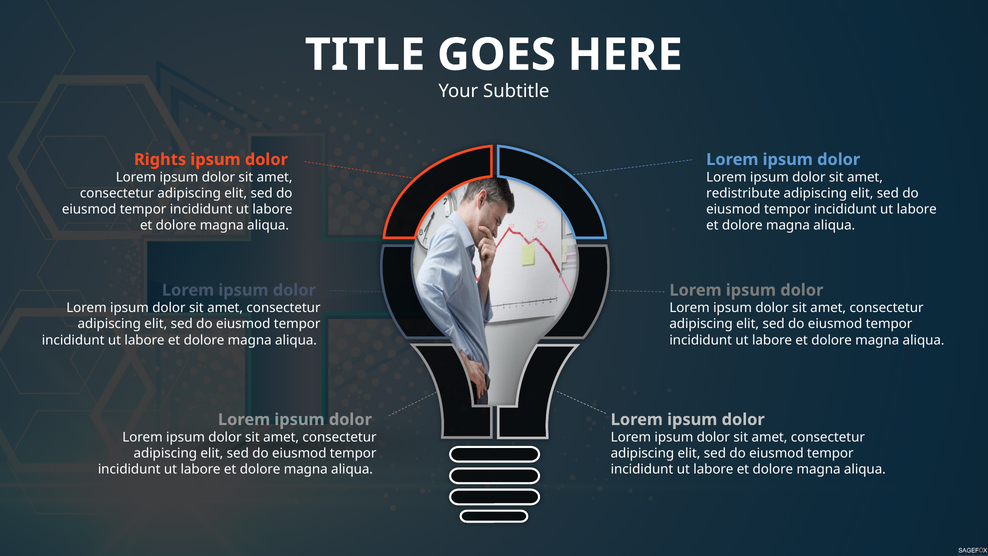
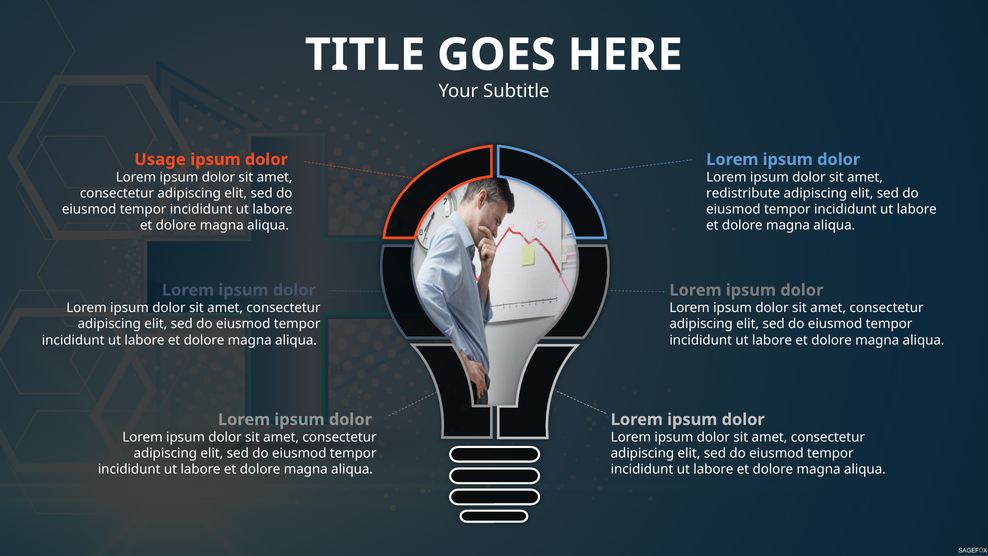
Rights: Rights -> Usage
